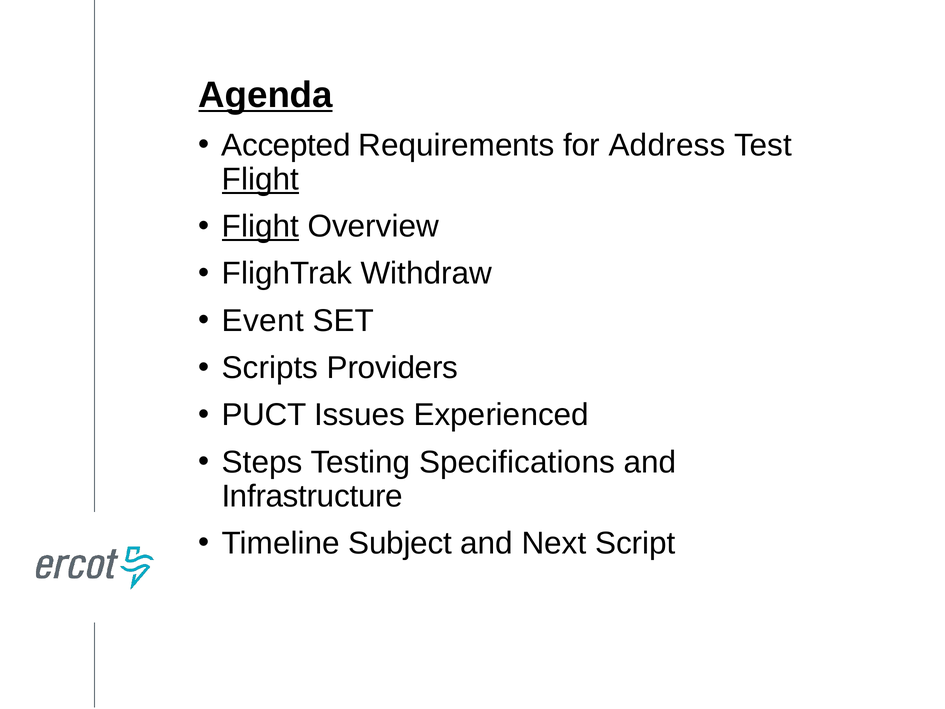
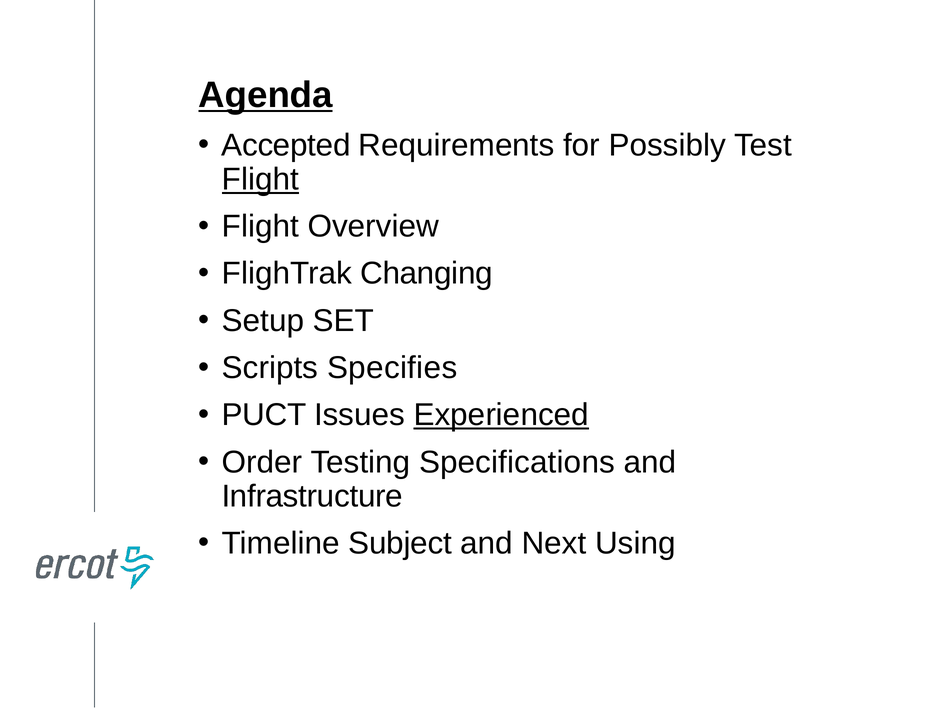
Address: Address -> Possibly
Flight at (260, 226) underline: present -> none
Withdraw: Withdraw -> Changing
Event: Event -> Setup
Providers: Providers -> Specifies
Experienced underline: none -> present
Steps: Steps -> Order
Script: Script -> Using
